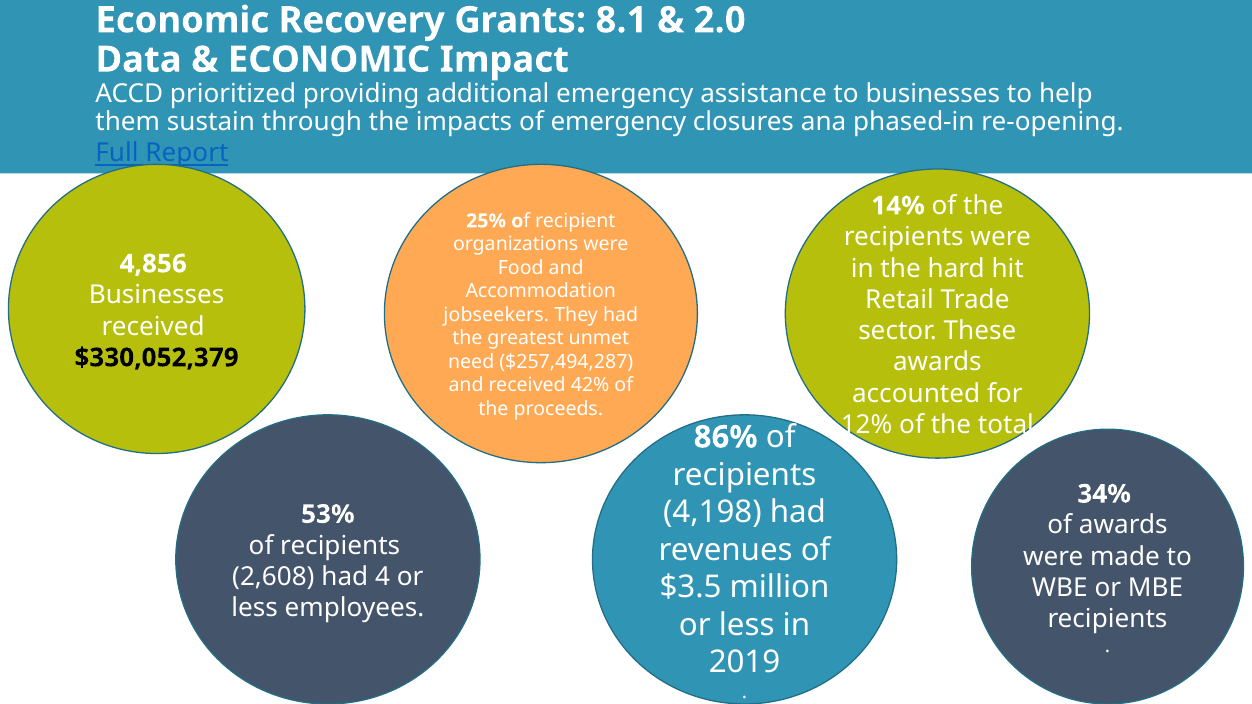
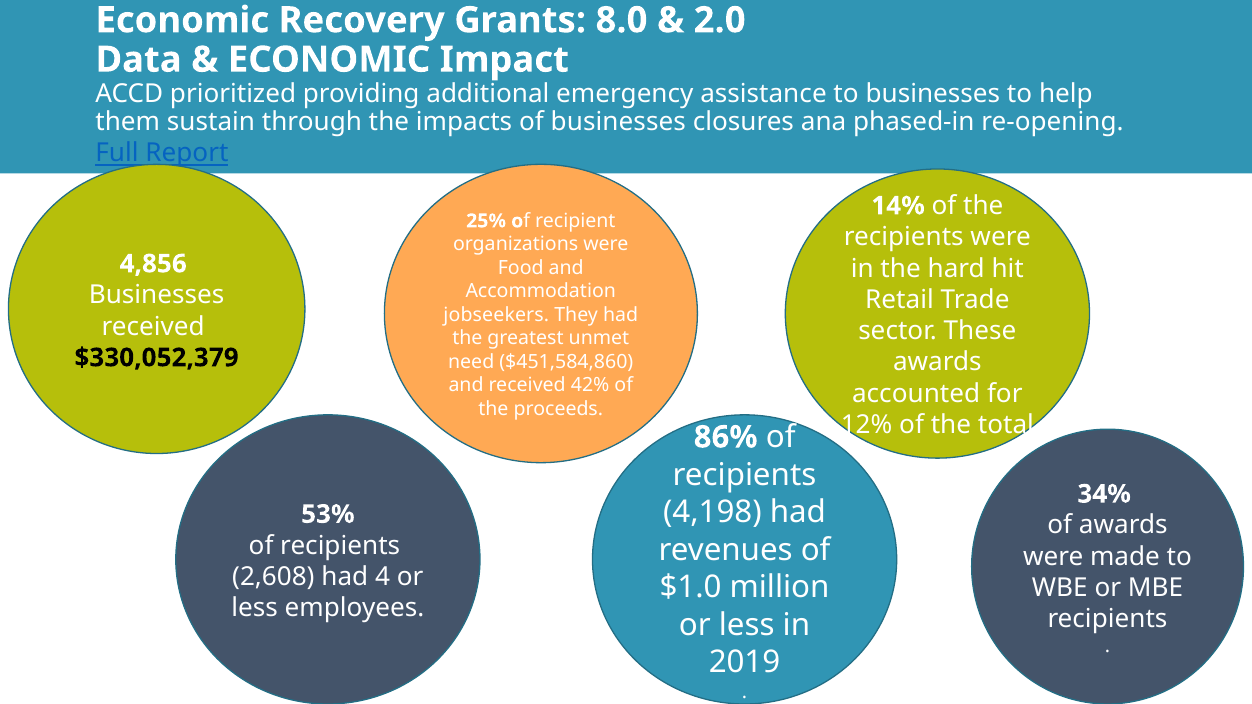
8.1: 8.1 -> 8.0
of emergency: emergency -> businesses
$257,494,287: $257,494,287 -> $451,584,860
$3.5: $3.5 -> $1.0
